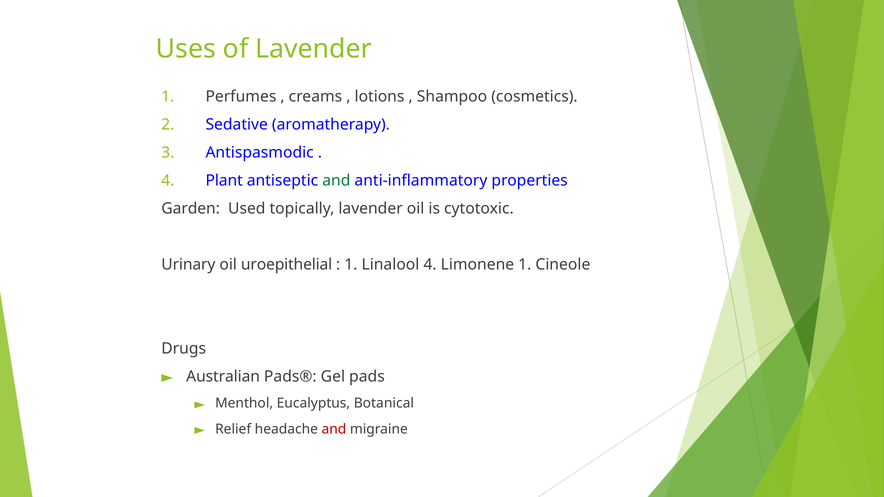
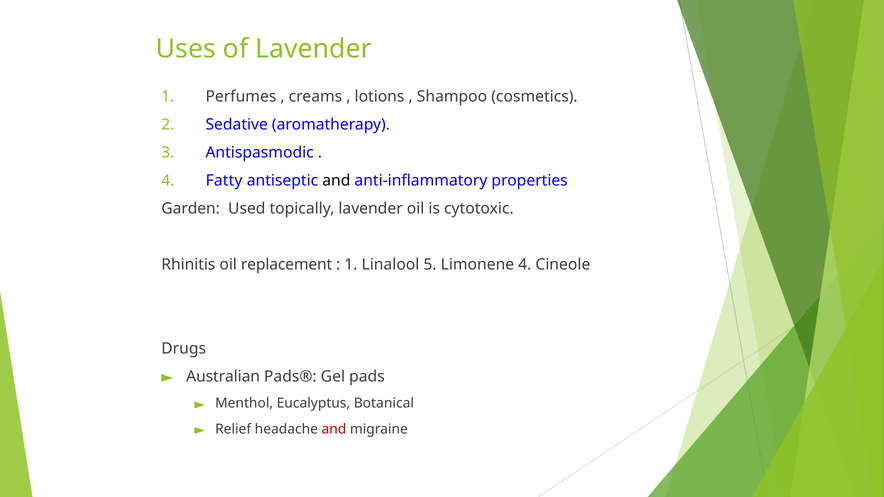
Plant: Plant -> Fatty
and at (336, 181) colour: green -> black
Urinary: Urinary -> Rhinitis
uroepithelial: uroepithelial -> replacement
Linalool 4: 4 -> 5
Limonene 1: 1 -> 4
